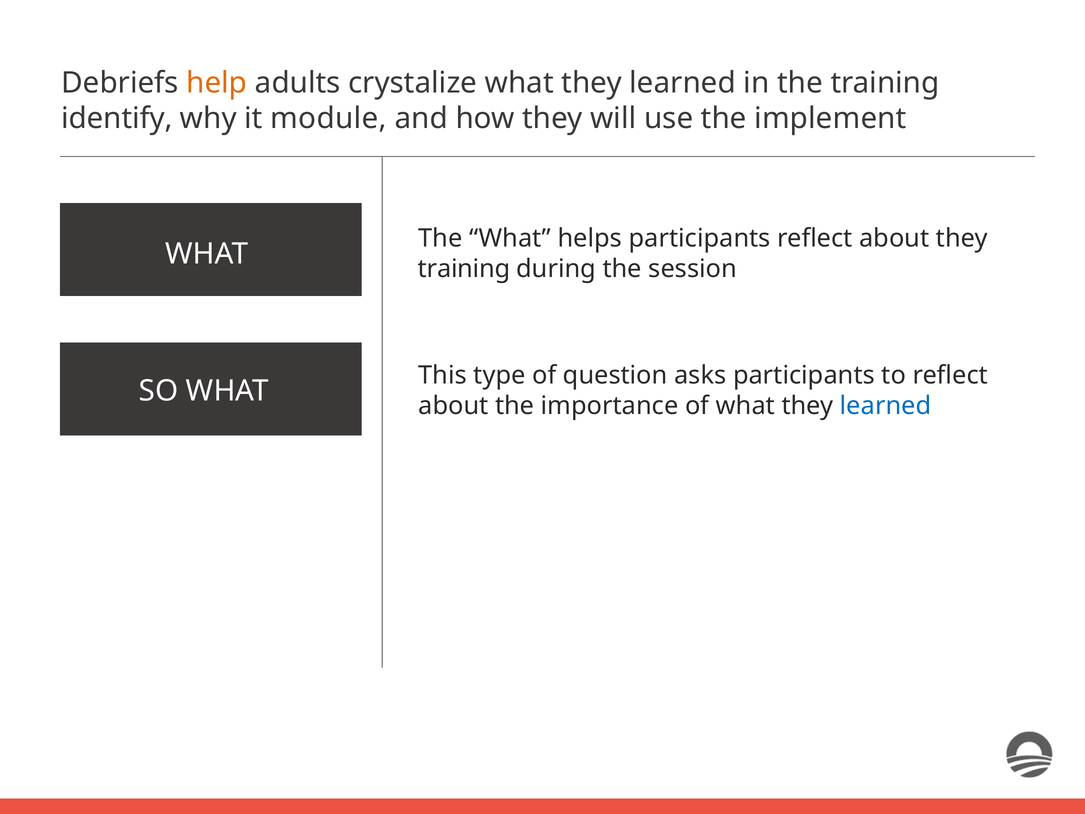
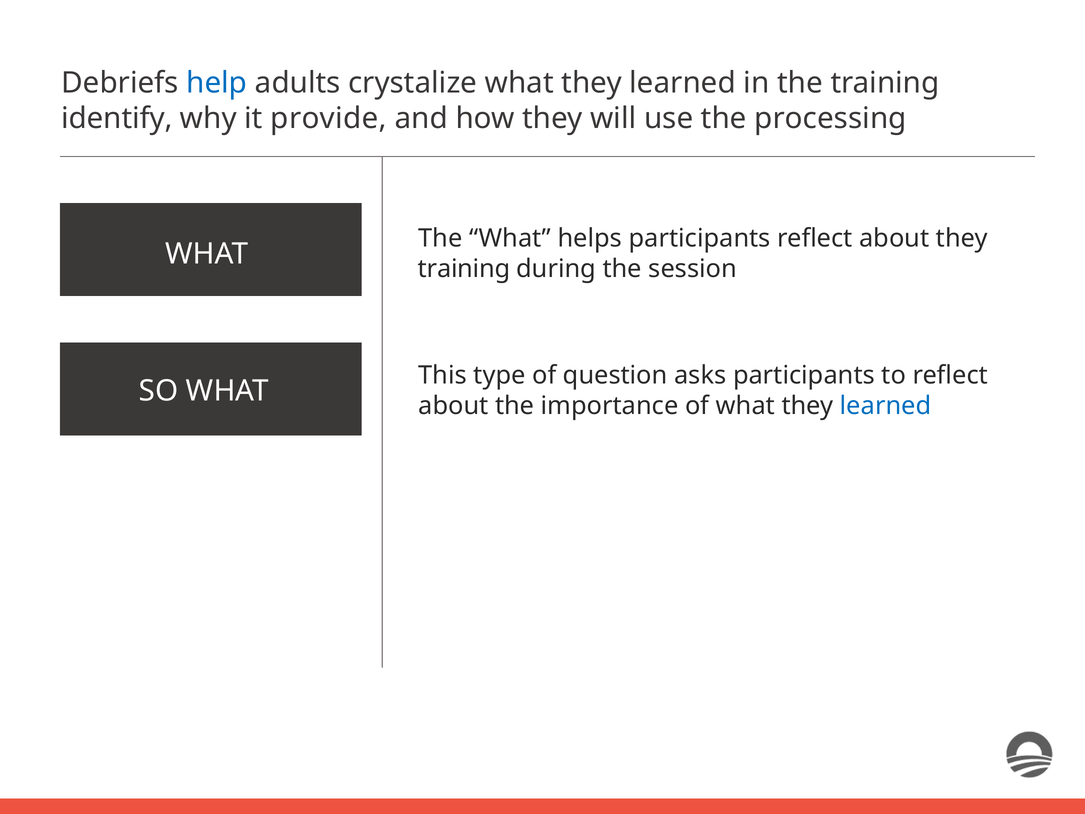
help colour: orange -> blue
module: module -> provide
implement: implement -> processing
